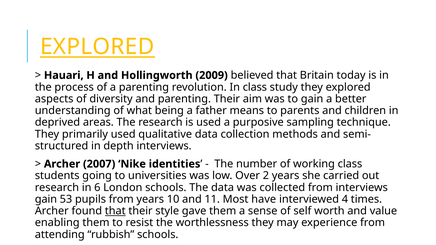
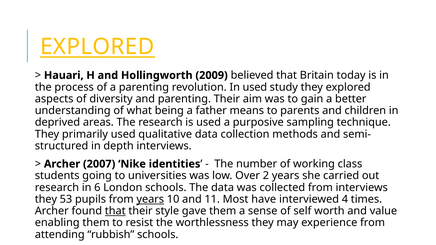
In class: class -> used
gain at (46, 199): gain -> they
years at (150, 199) underline: none -> present
